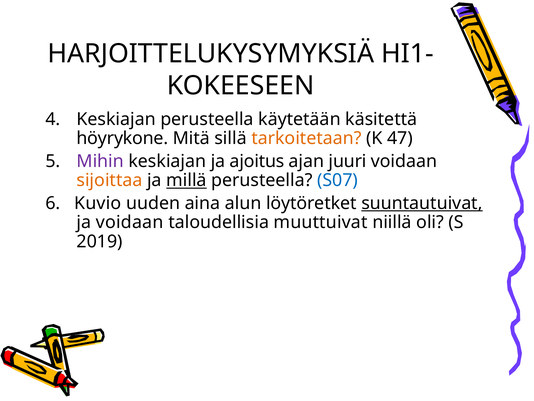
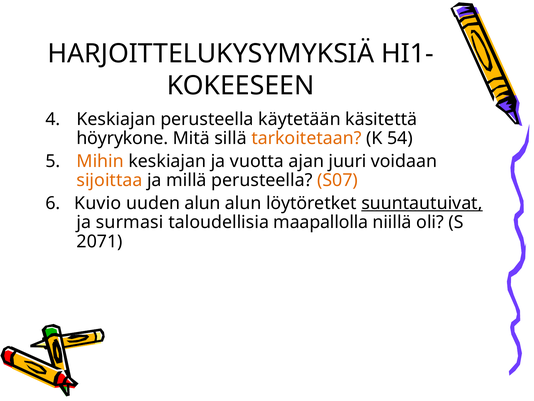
47: 47 -> 54
Mihin colour: purple -> orange
ajoitus: ajoitus -> vuotta
millä underline: present -> none
S07 colour: blue -> orange
uuden aina: aina -> alun
ja voidaan: voidaan -> surmasi
muuttuivat: muuttuivat -> maapallolla
2019: 2019 -> 2071
